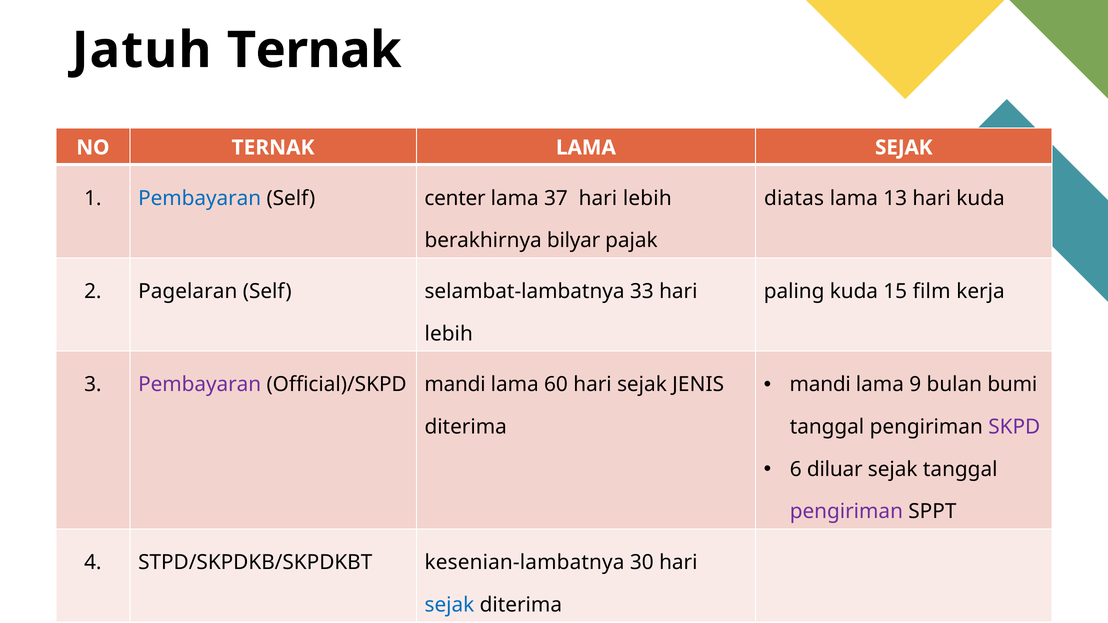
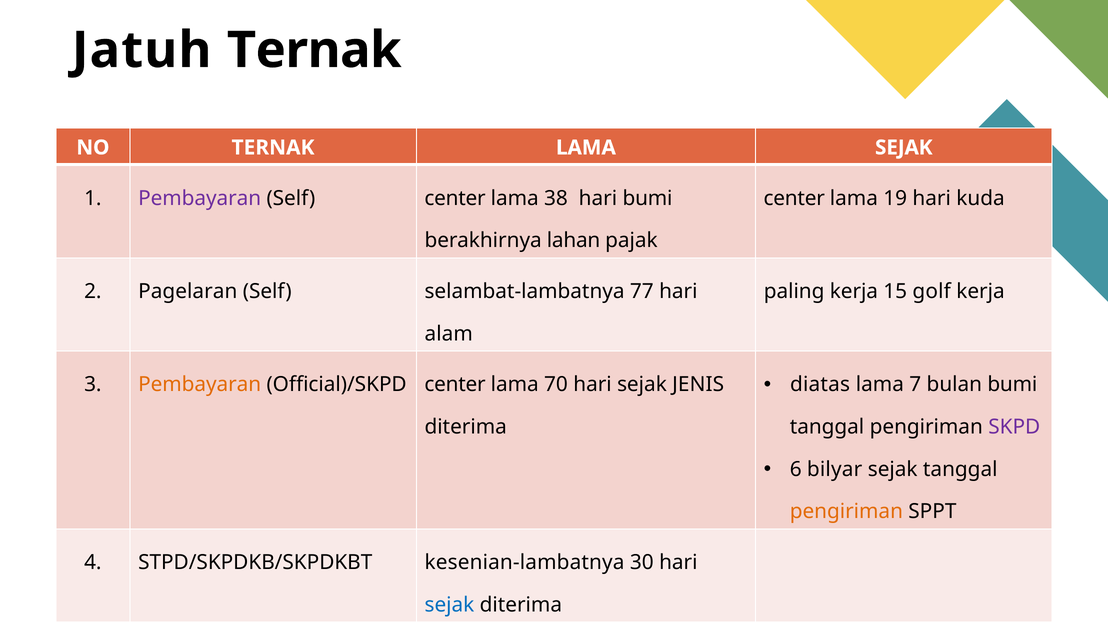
Pembayaran at (200, 198) colour: blue -> purple
37: 37 -> 38
lebih at (647, 198): lebih -> bumi
diatas at (794, 198): diatas -> center
13: 13 -> 19
bilyar: bilyar -> lahan
33: 33 -> 77
paling kuda: kuda -> kerja
film: film -> golf
lebih at (449, 334): lebih -> alam
mandi at (820, 385): mandi -> diatas
9: 9 -> 7
Pembayaran at (200, 385) colour: purple -> orange
Official)/SKPD mandi: mandi -> center
60: 60 -> 70
diluar: diluar -> bilyar
pengiriman at (846, 512) colour: purple -> orange
